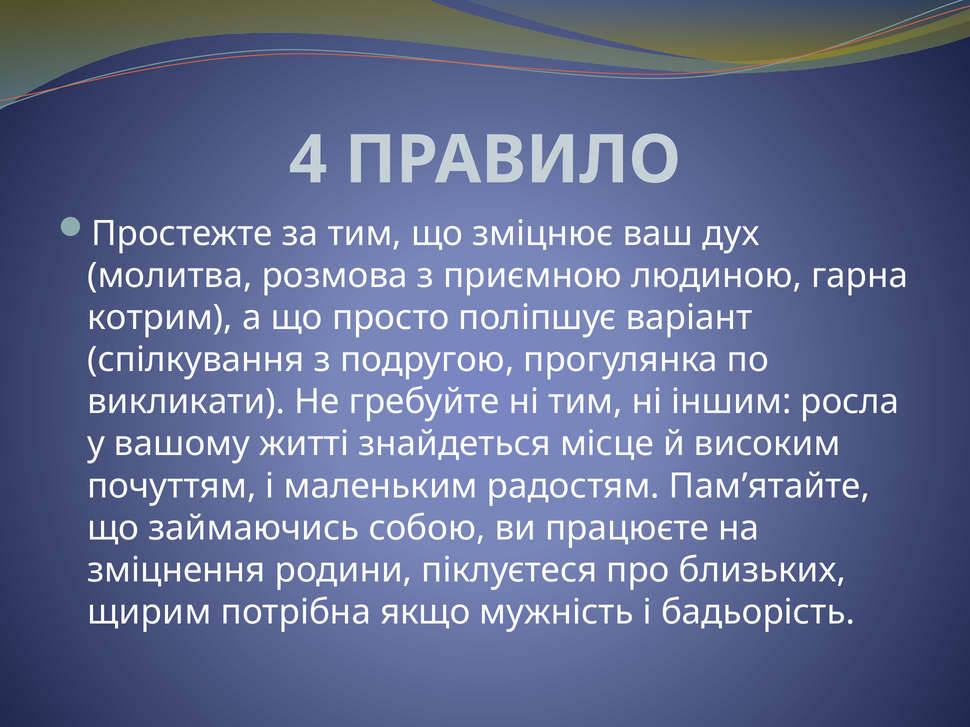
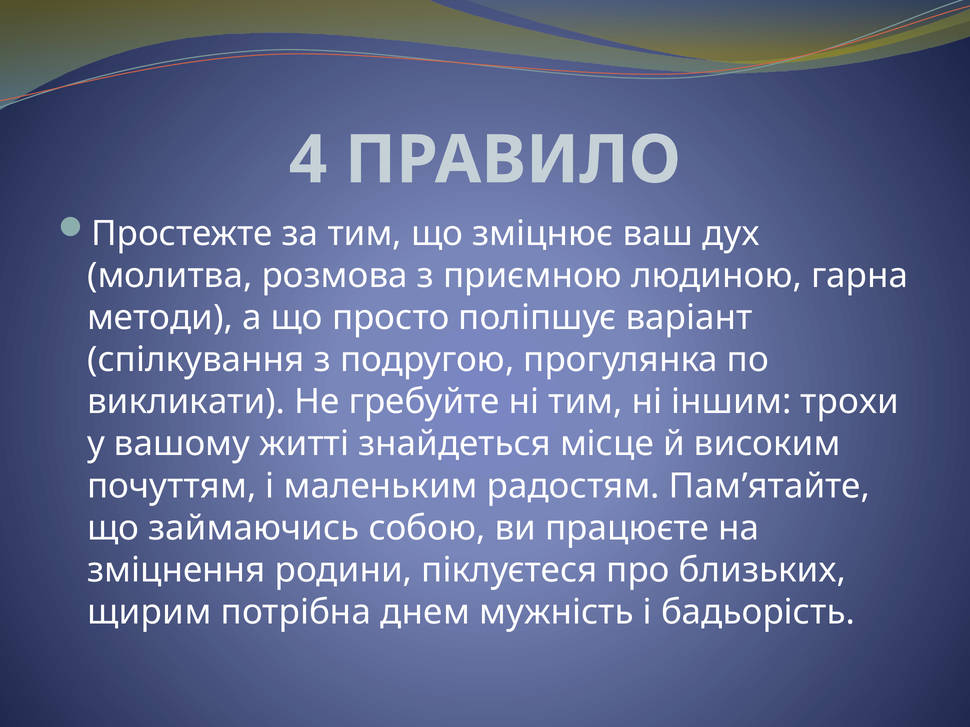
котрим: котрим -> методи
росла: росла -> трохи
якщо: якщо -> днем
